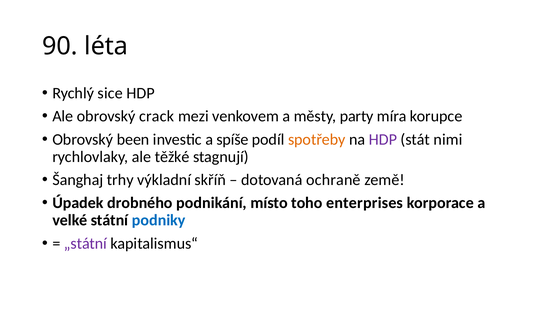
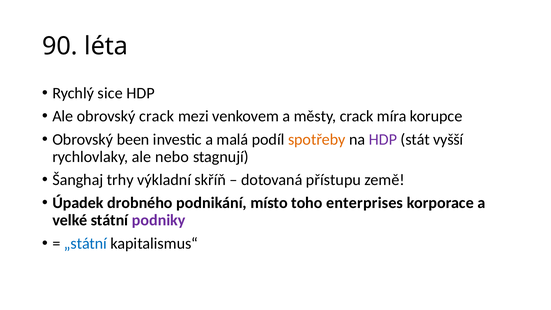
městy party: party -> crack
spíše: spíše -> malá
nimi: nimi -> vyšší
těžké: těžké -> nebo
ochraně: ochraně -> přístupu
podniky colour: blue -> purple
„státní colour: purple -> blue
